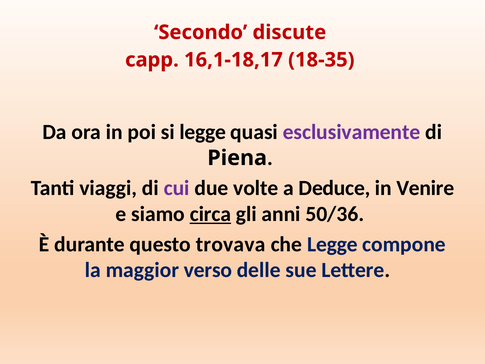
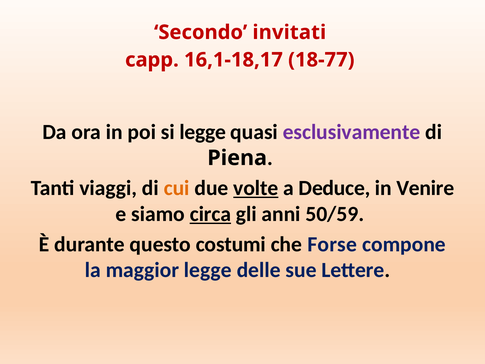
discute: discute -> invitati
18-35: 18-35 -> 18-77
cui colour: purple -> orange
volte underline: none -> present
50/36: 50/36 -> 50/59
trovava: trovava -> costumi
che Legge: Legge -> Forse
maggior verso: verso -> legge
